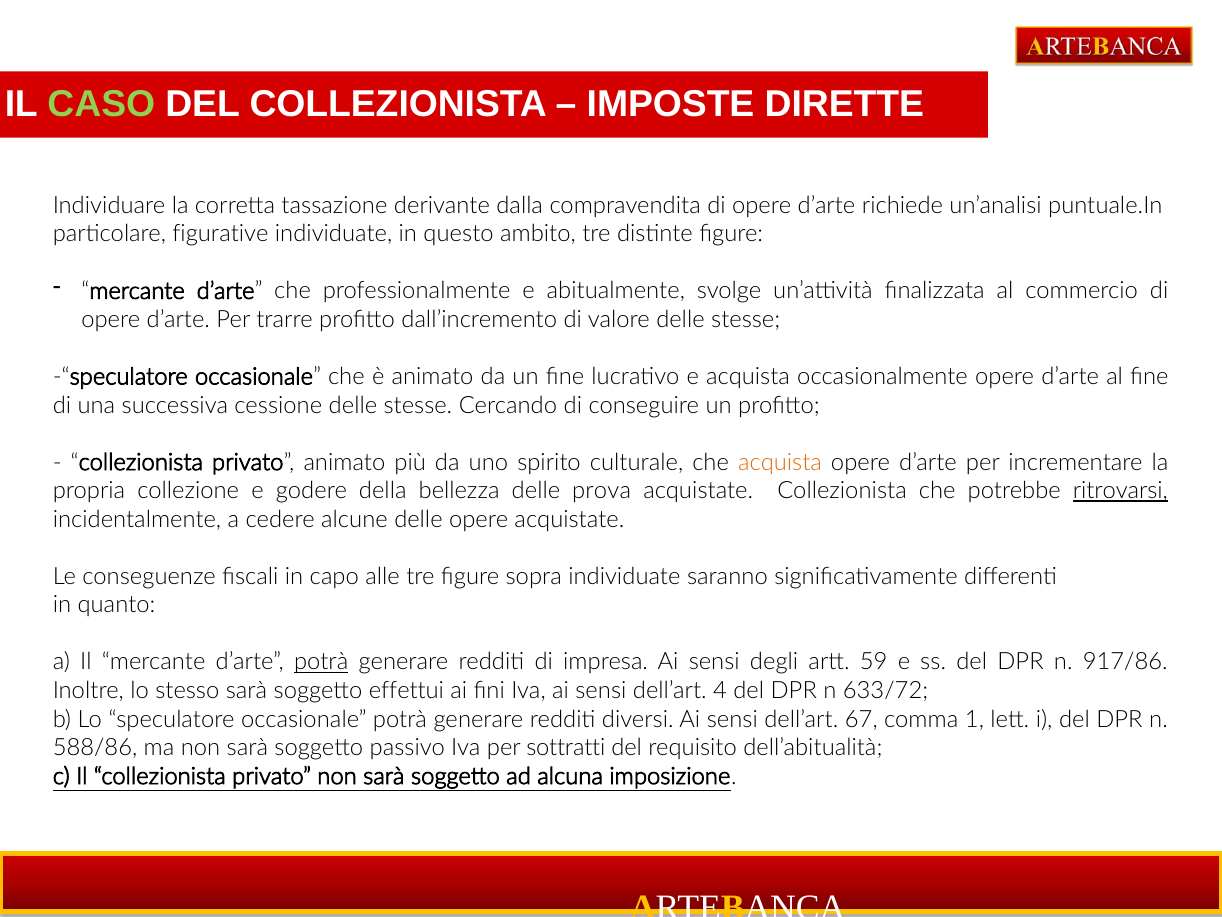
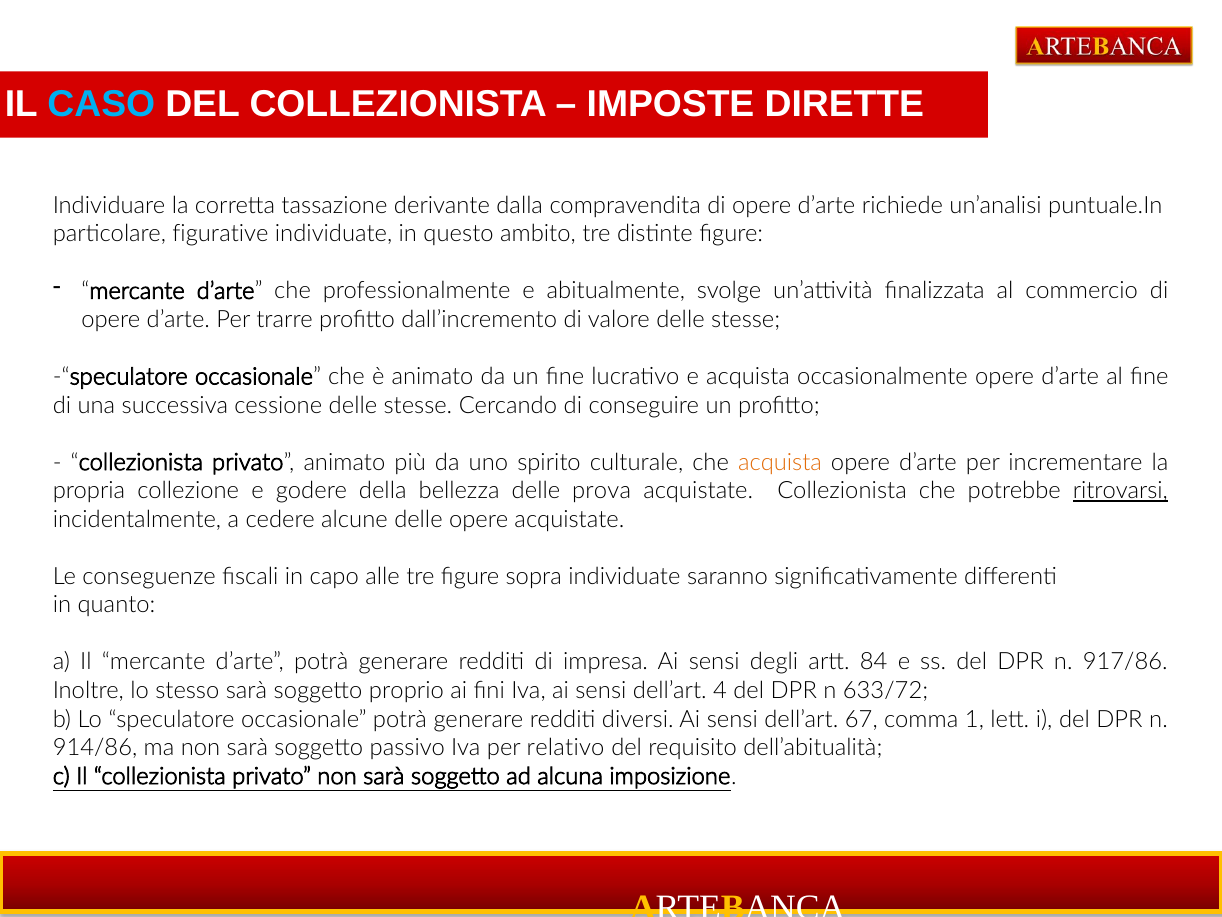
CASO colour: light green -> light blue
potrà at (321, 662) underline: present -> none
59: 59 -> 84
effettui: effettui -> proprio
588/86: 588/86 -> 914/86
sottratti: sottratti -> relativo
